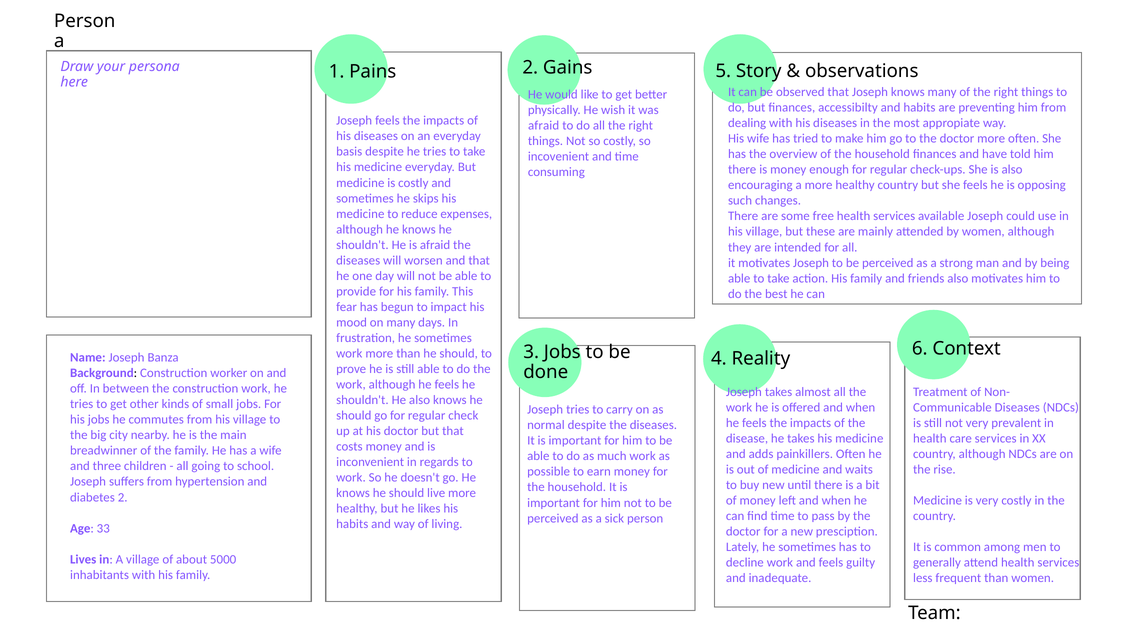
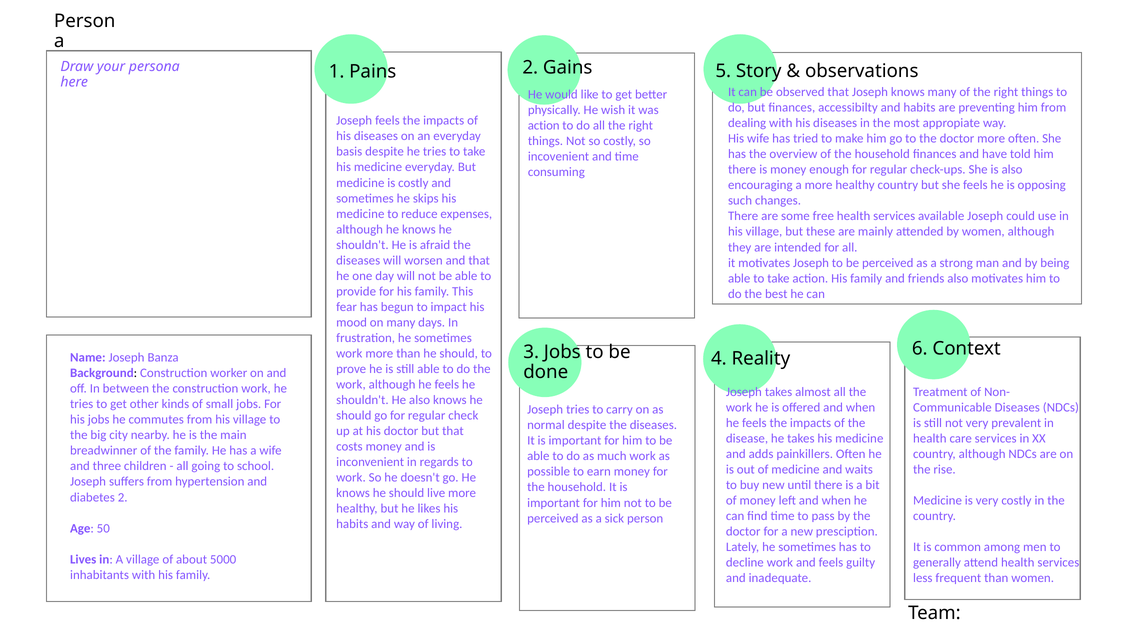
afraid at (544, 125): afraid -> action
33: 33 -> 50
